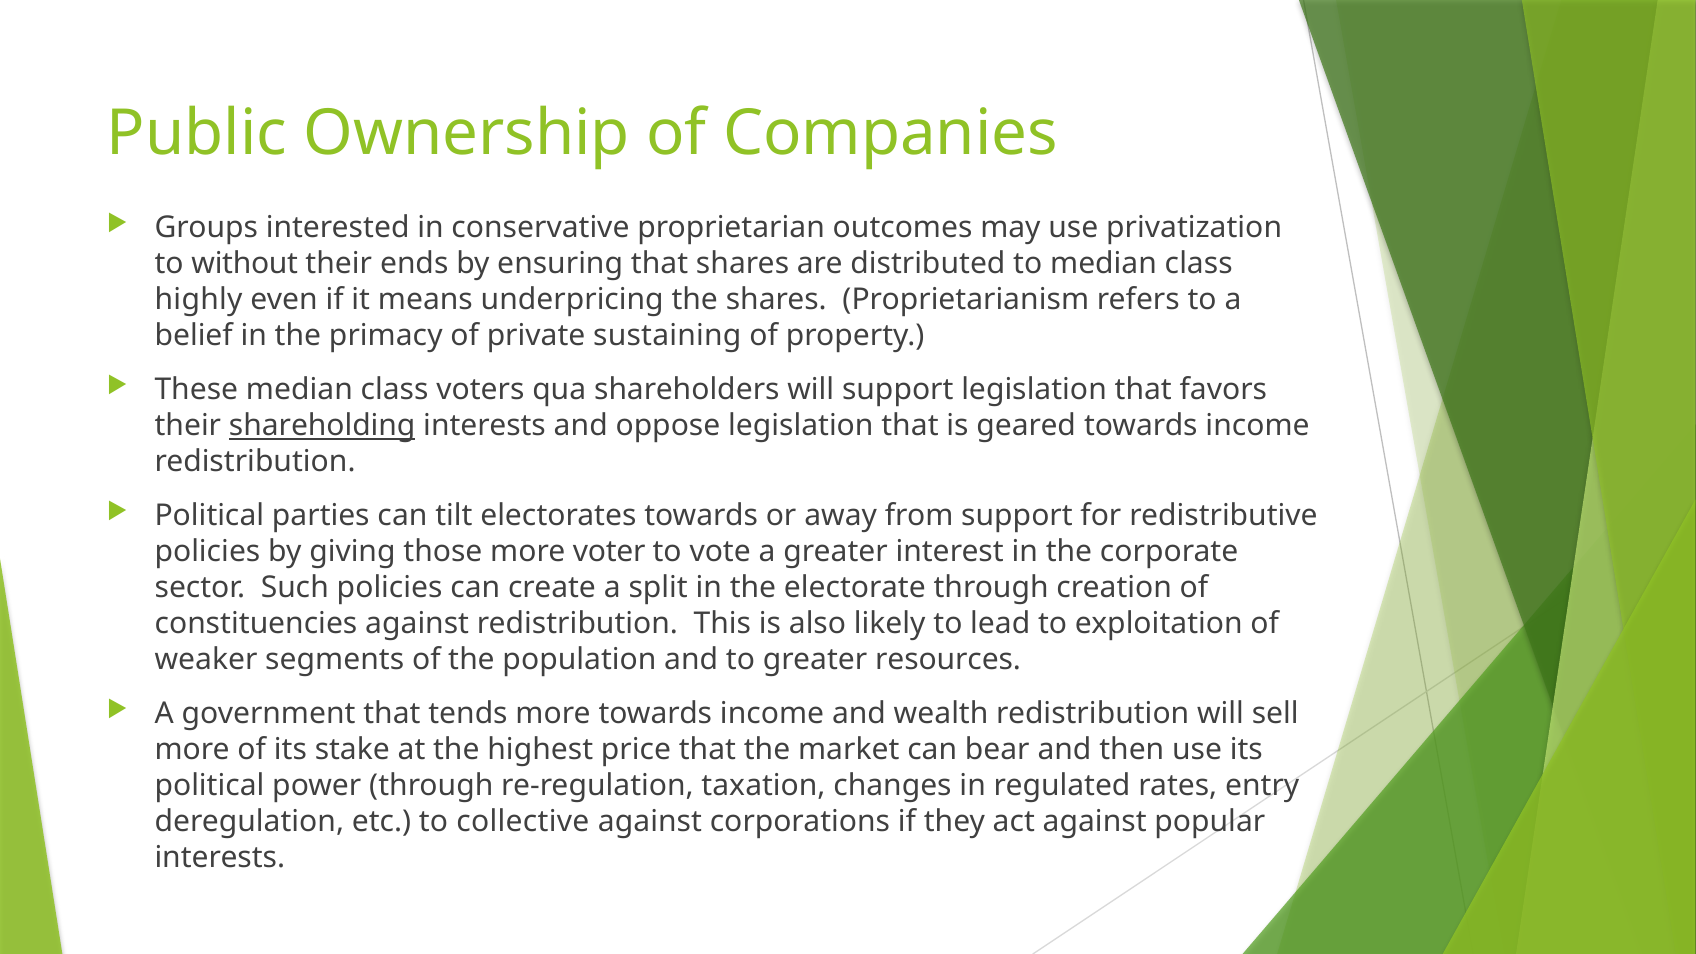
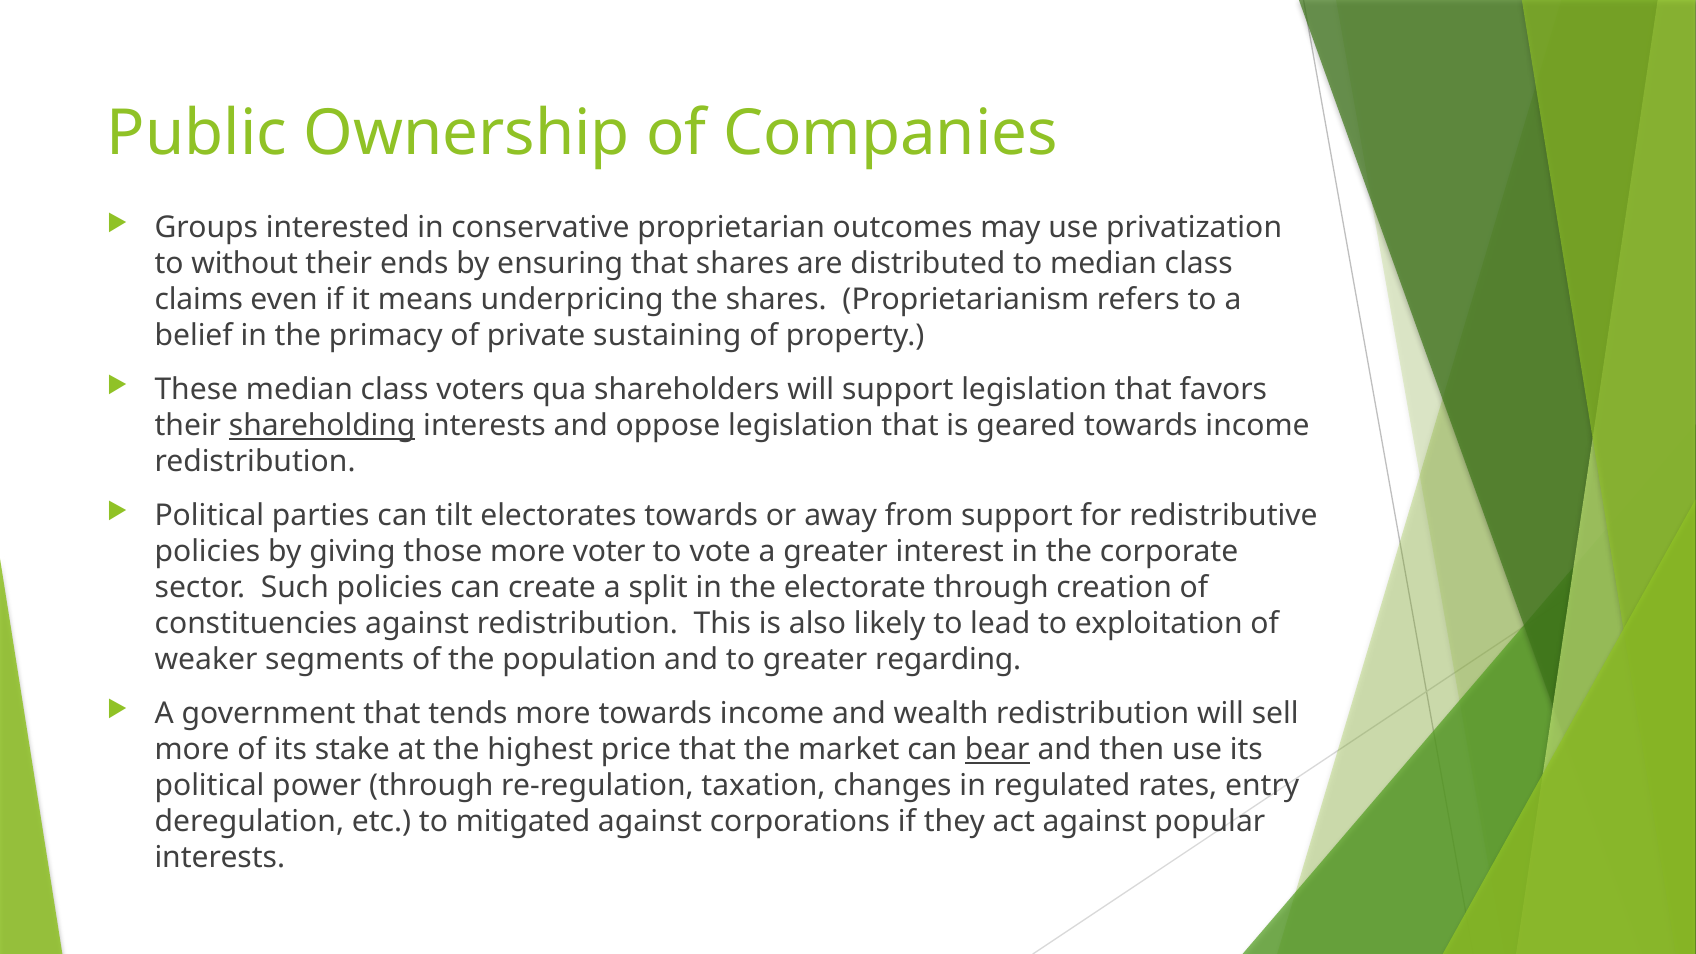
highly: highly -> claims
resources: resources -> regarding
bear underline: none -> present
collective: collective -> mitigated
